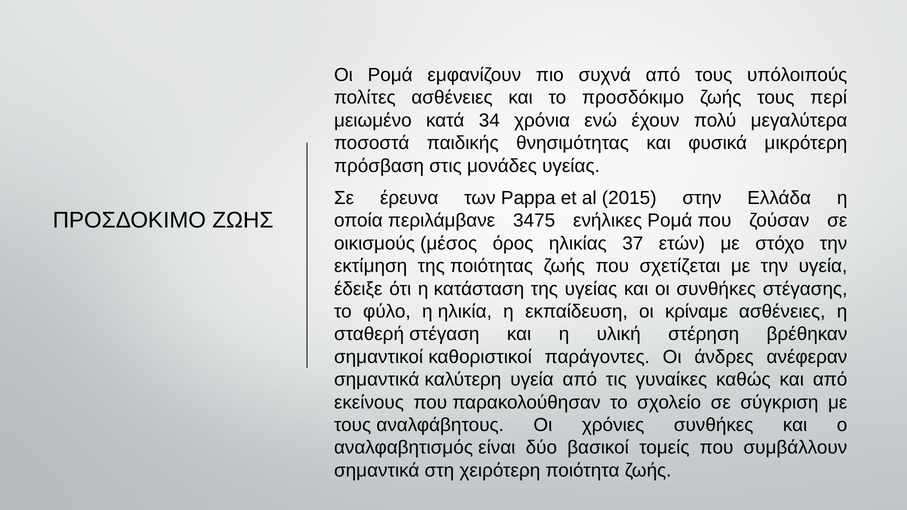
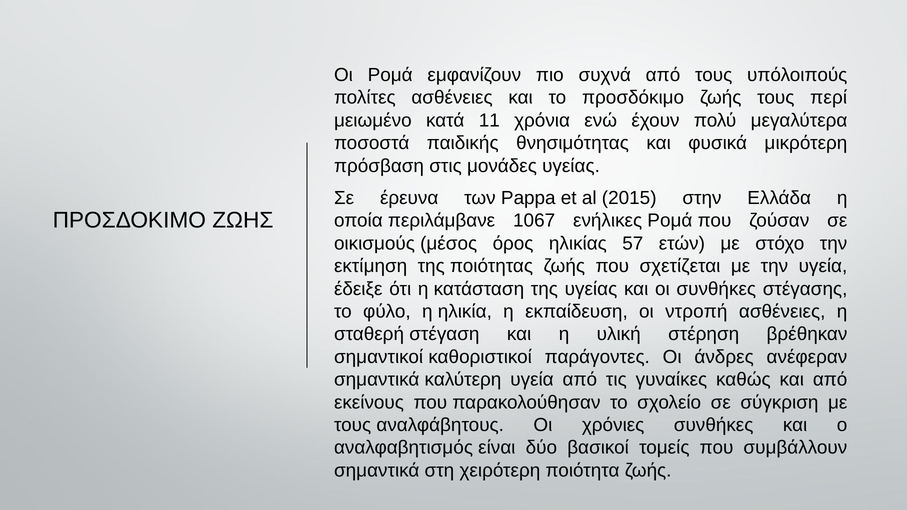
34: 34 -> 11
3475: 3475 -> 1067
37: 37 -> 57
κρίναμε: κρίναμε -> ντροπή
